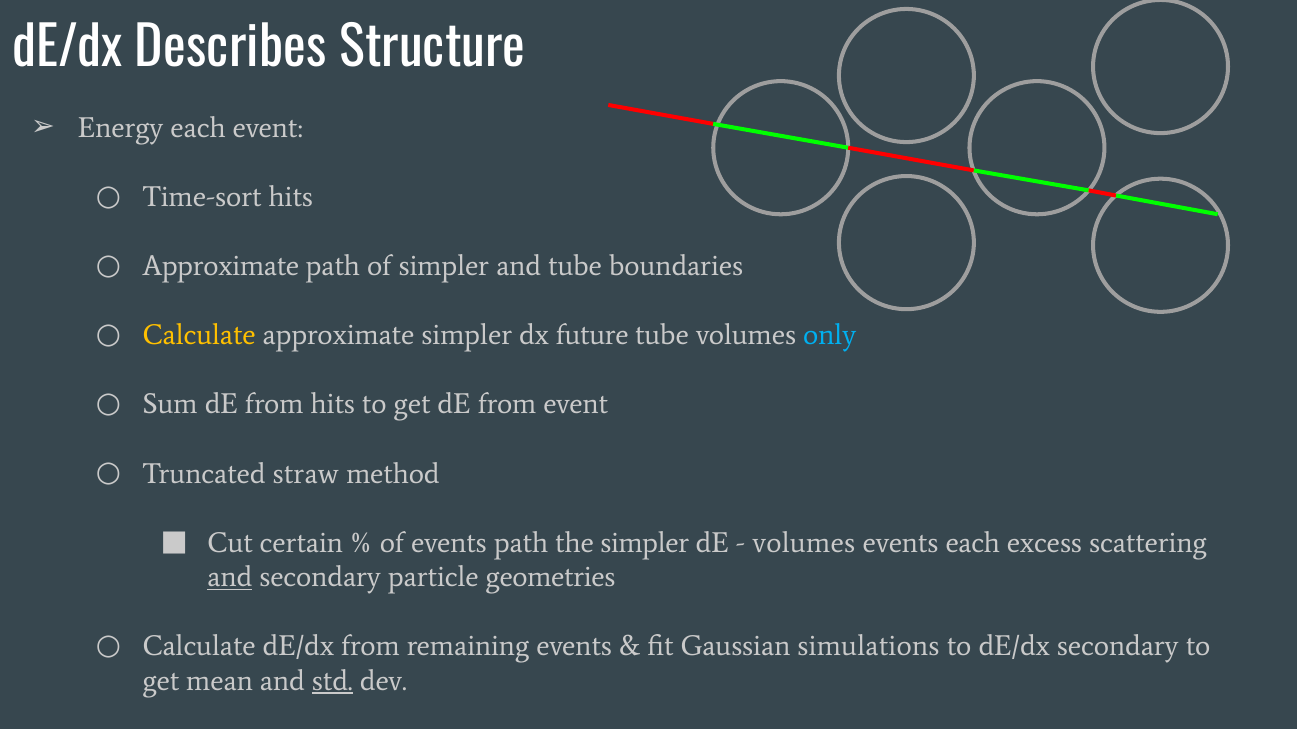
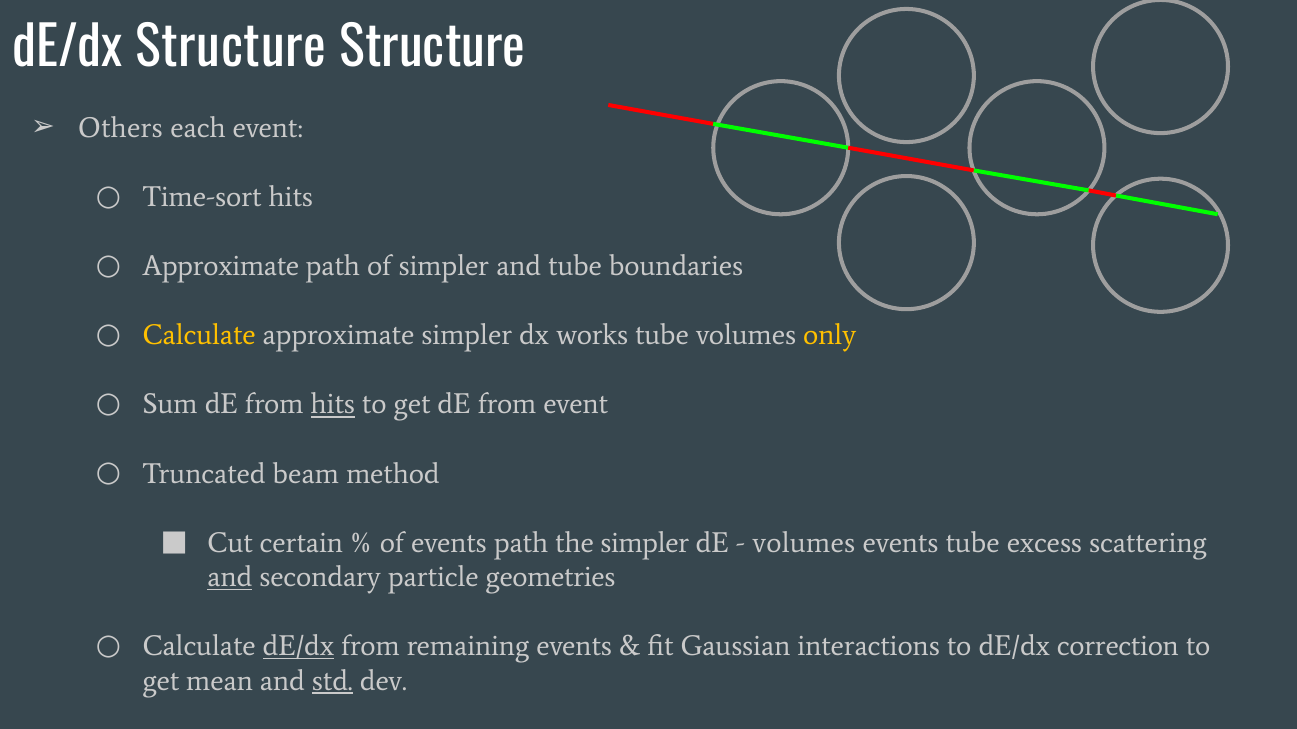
dE/dx Describes: Describes -> Structure
Energy: Energy -> Others
future: future -> works
only colour: light blue -> yellow
hits at (333, 405) underline: none -> present
straw: straw -> beam
events each: each -> tube
dE/dx at (298, 647) underline: none -> present
simulations: simulations -> interactions
dE/dx secondary: secondary -> correction
